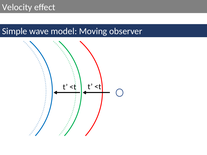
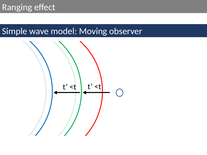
Velocity: Velocity -> Ranging
